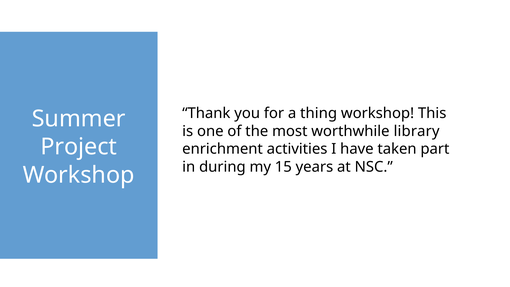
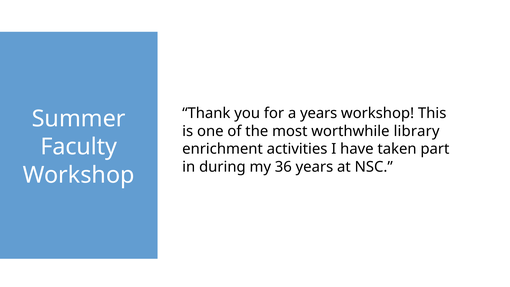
a thing: thing -> years
Project: Project -> Faculty
15: 15 -> 36
